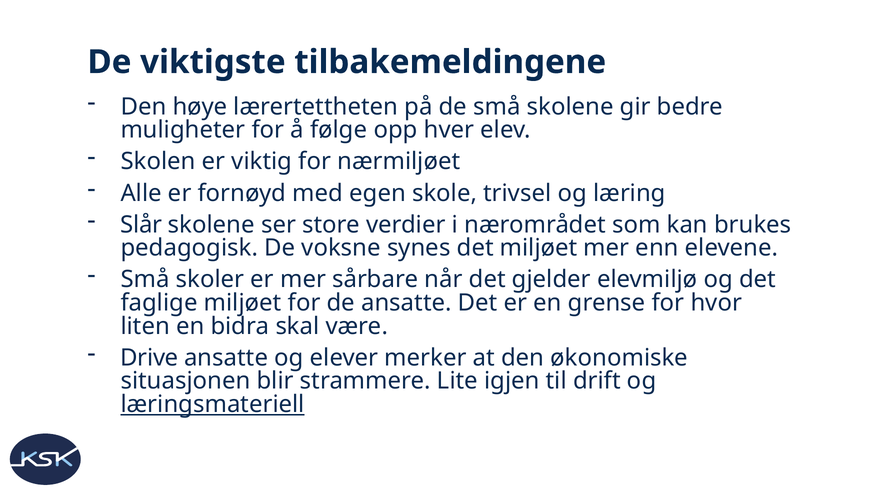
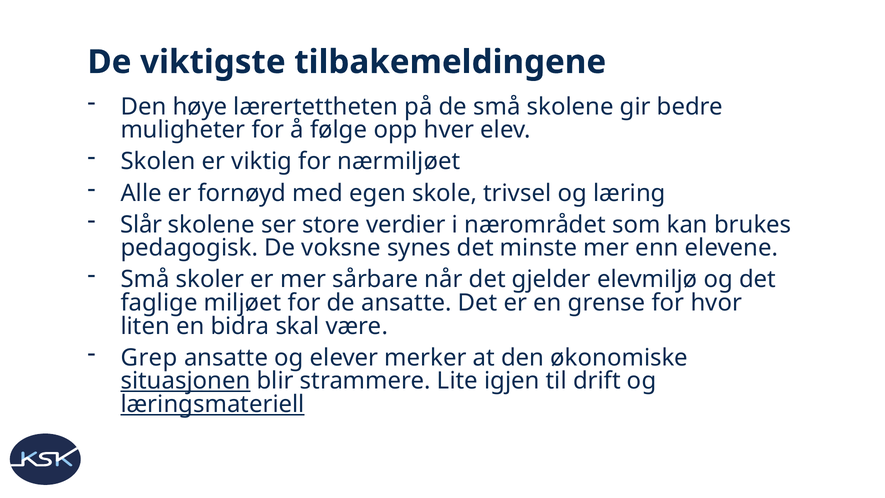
det miljøet: miljøet -> minste
Drive: Drive -> Grep
situasjonen underline: none -> present
